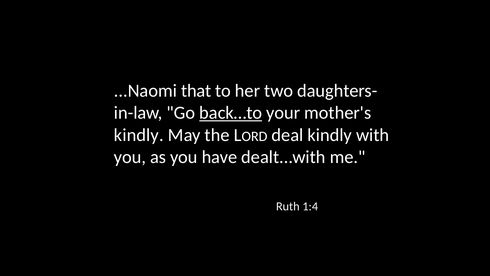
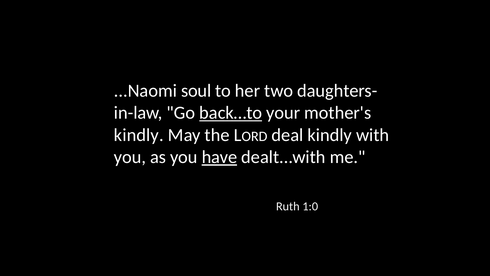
that: that -> soul
have underline: none -> present
1:4: 1:4 -> 1:0
